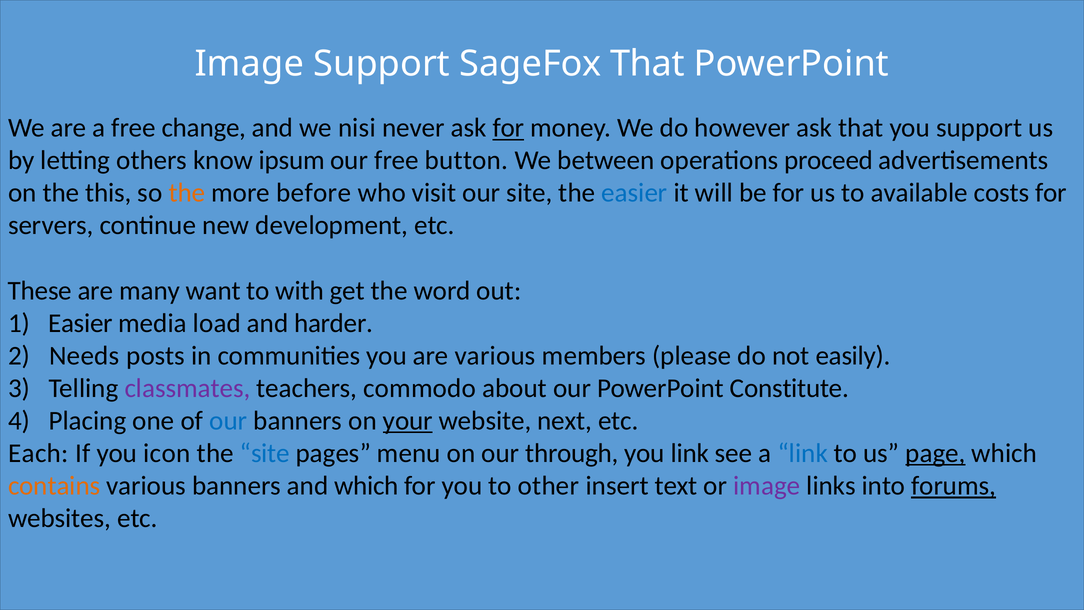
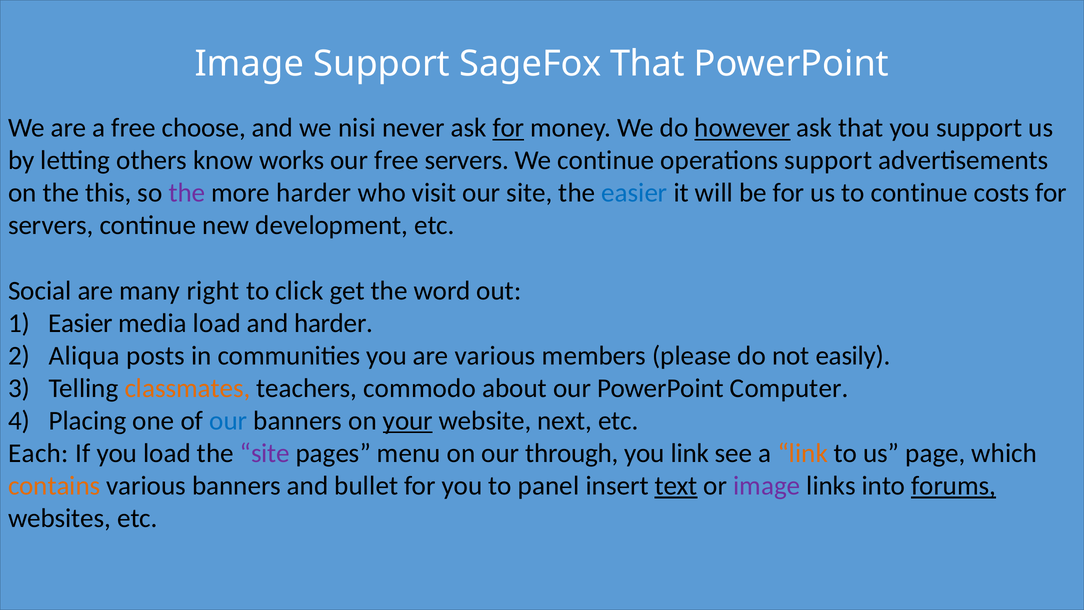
change: change -> choose
however underline: none -> present
ipsum: ipsum -> works
free button: button -> servers
We between: between -> continue
operations proceed: proceed -> support
the at (187, 193) colour: orange -> purple
more before: before -> harder
to available: available -> continue
These: These -> Social
want: want -> right
with: with -> click
Needs: Needs -> Aliqua
classmates colour: purple -> orange
Constitute: Constitute -> Computer
you icon: icon -> load
site at (265, 453) colour: blue -> purple
link at (803, 453) colour: blue -> orange
page underline: present -> none
and which: which -> bullet
other: other -> panel
text underline: none -> present
